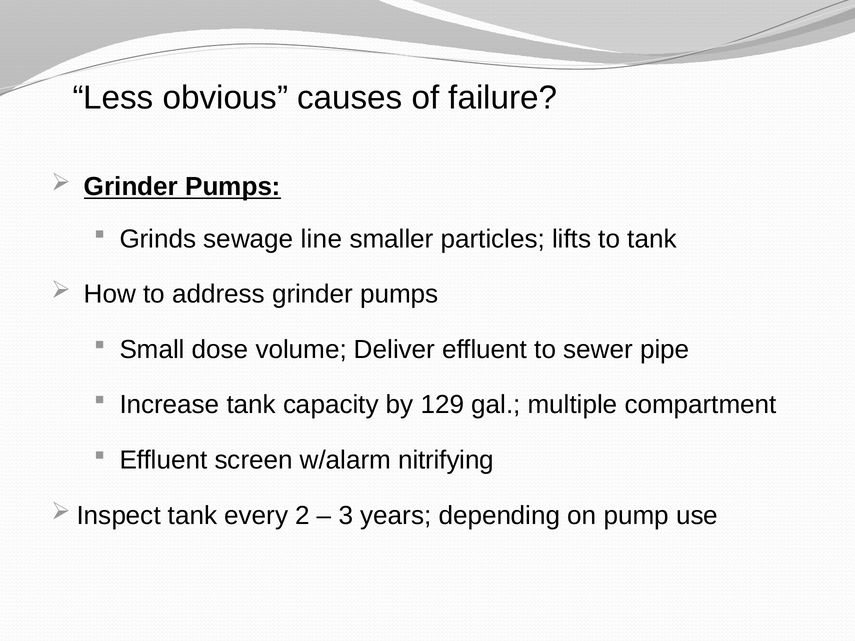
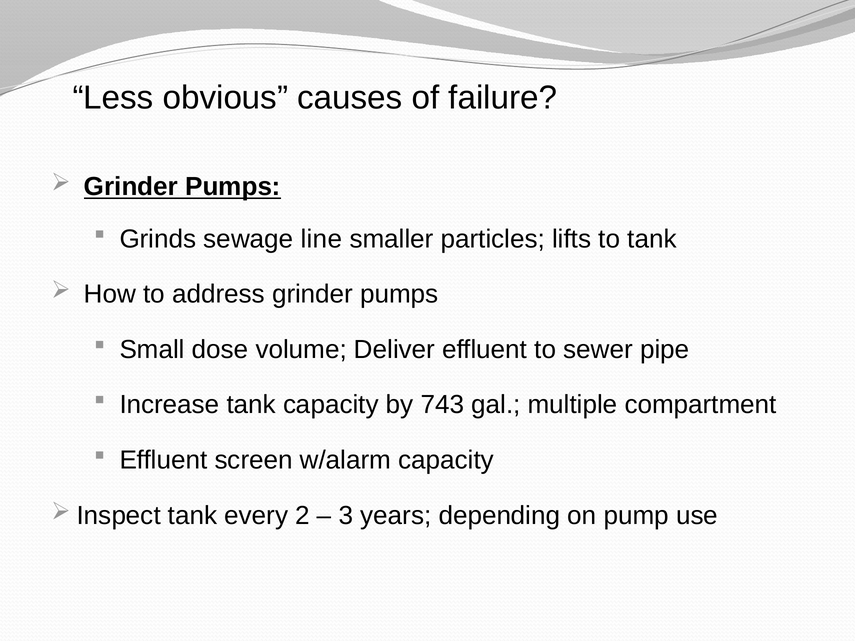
129: 129 -> 743
w/alarm nitrifying: nitrifying -> capacity
